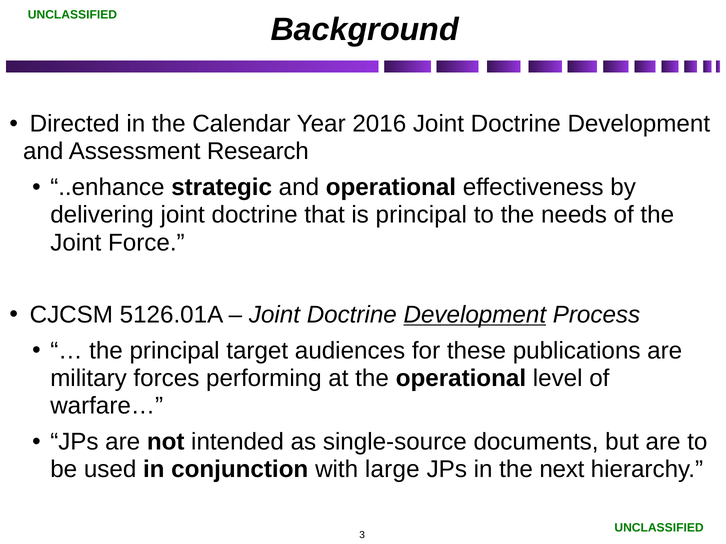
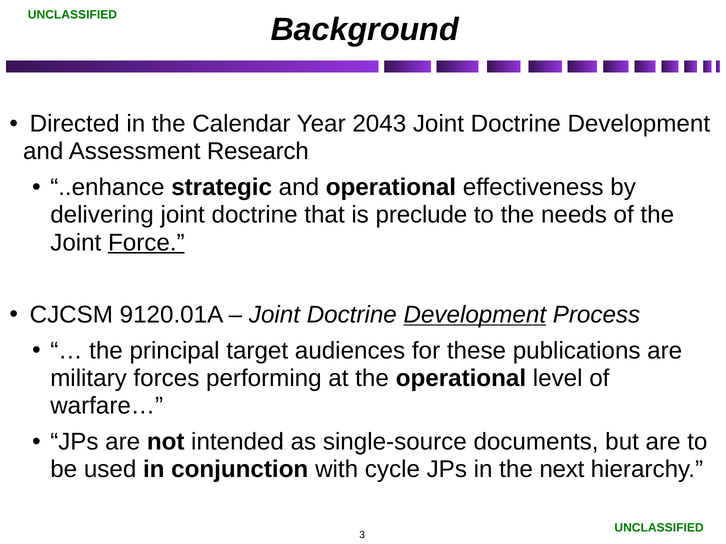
2016: 2016 -> 2043
is principal: principal -> preclude
Force underline: none -> present
5126.01A: 5126.01A -> 9120.01A
large: large -> cycle
